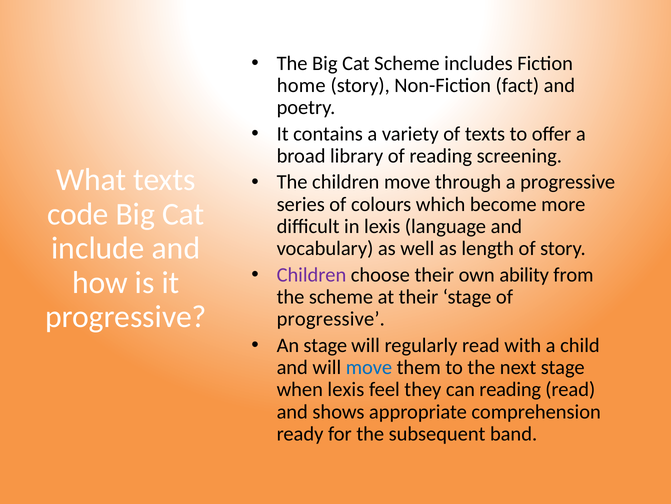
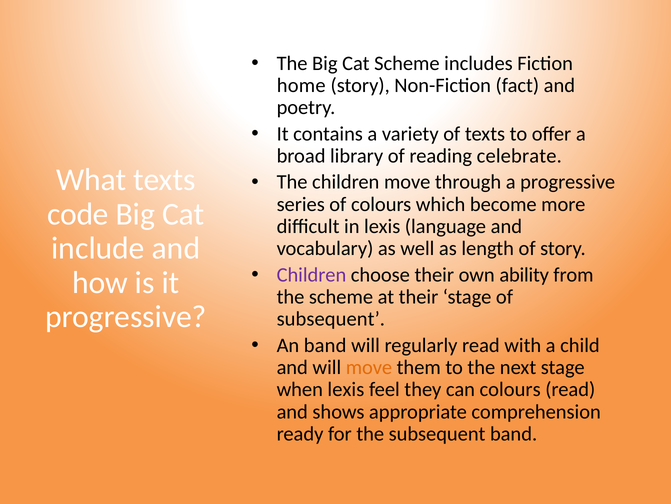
screening: screening -> celebrate
progressive at (331, 319): progressive -> subsequent
An stage: stage -> band
move at (369, 367) colour: blue -> orange
can reading: reading -> colours
